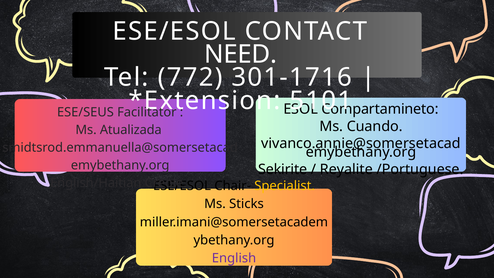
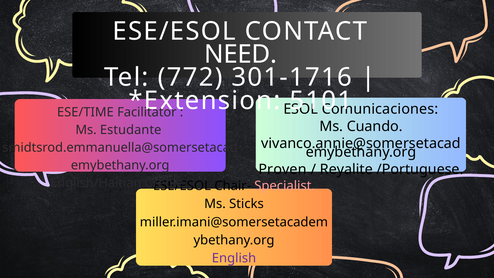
Compartamineto: Compartamineto -> Comunicaciones
ESE/SEUS: ESE/SEUS -> ESE/TIME
Atualizada: Atualizada -> Estudante
Sekirite: Sekirite -> Proven
Specialist colour: yellow -> pink
